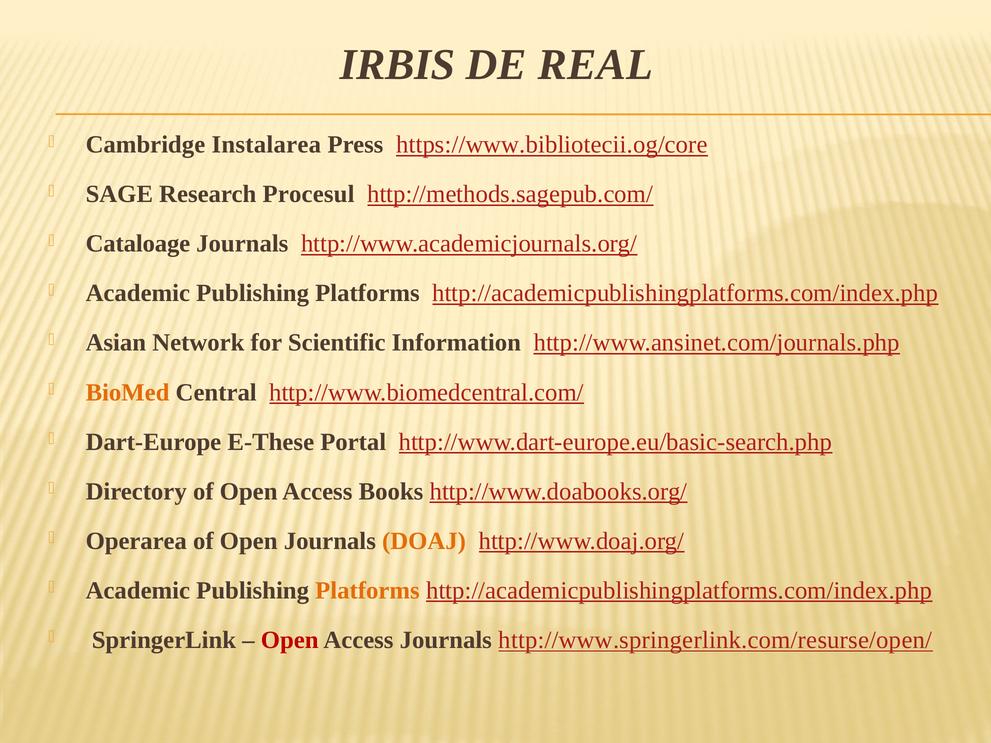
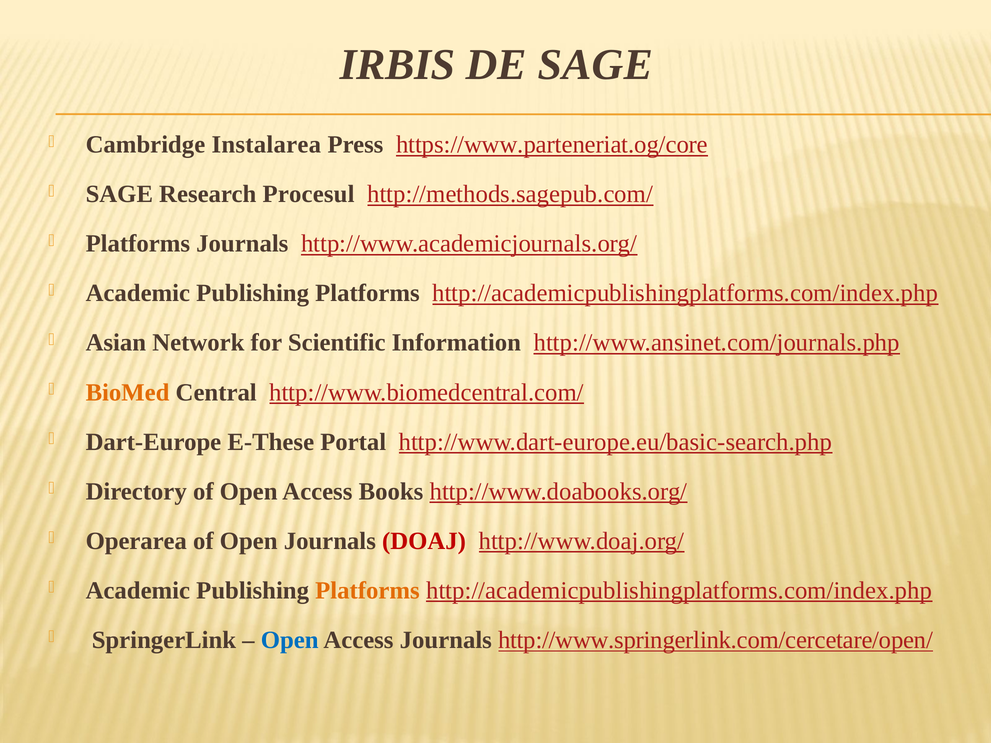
DE REAL: REAL -> SAGE
https://www.bibliotecii.og/core: https://www.bibliotecii.og/core -> https://www.parteneriat.og/core
Cataloage at (138, 244): Cataloage -> Platforms
DOAJ colour: orange -> red
Open at (290, 640) colour: red -> blue
http://www.springerlink.com/resurse/open/: http://www.springerlink.com/resurse/open/ -> http://www.springerlink.com/cercetare/open/
